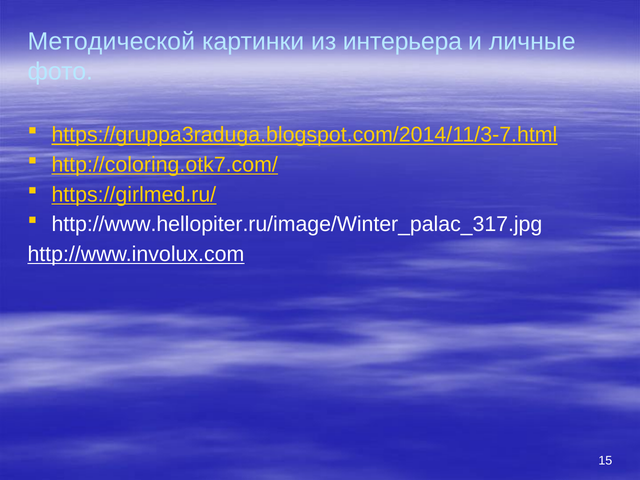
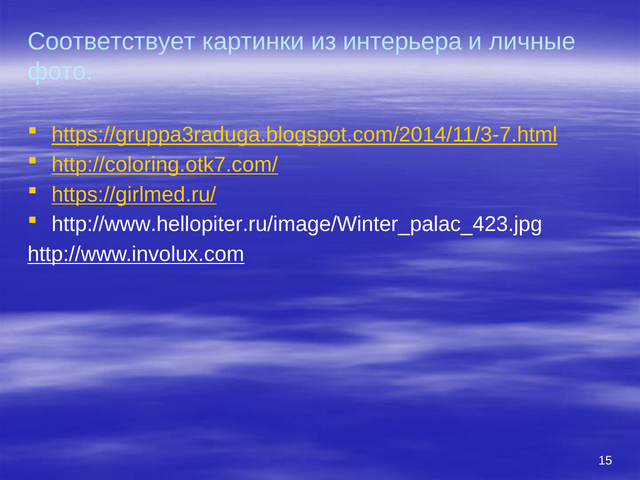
Методической: Методической -> Соответствует
http://www.hellopiter.ru/image/Winter_palac_317.jpg: http://www.hellopiter.ru/image/Winter_palac_317.jpg -> http://www.hellopiter.ru/image/Winter_palac_423.jpg
